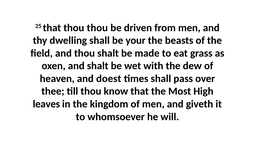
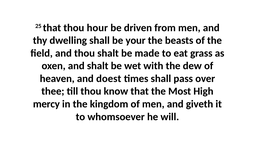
thou thou: thou -> hour
leaves: leaves -> mercy
